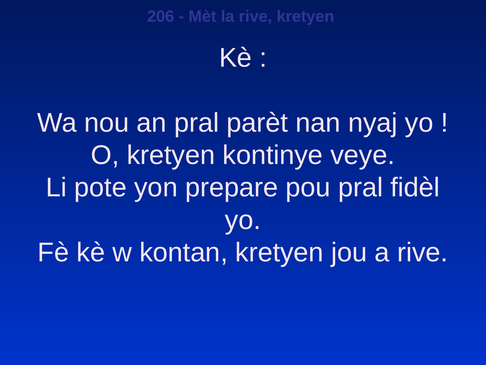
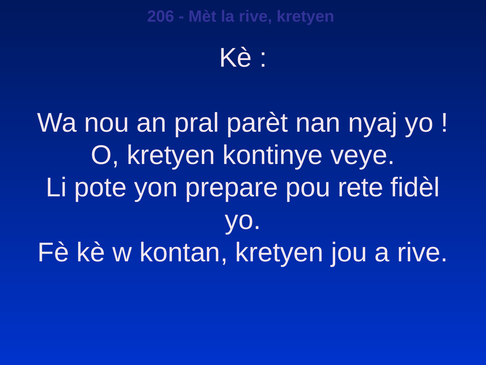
pou pral: pral -> rete
